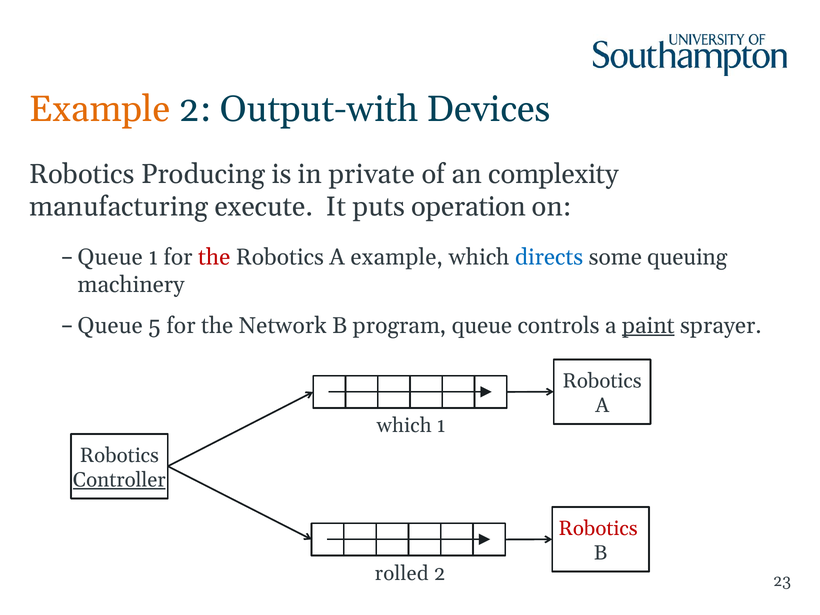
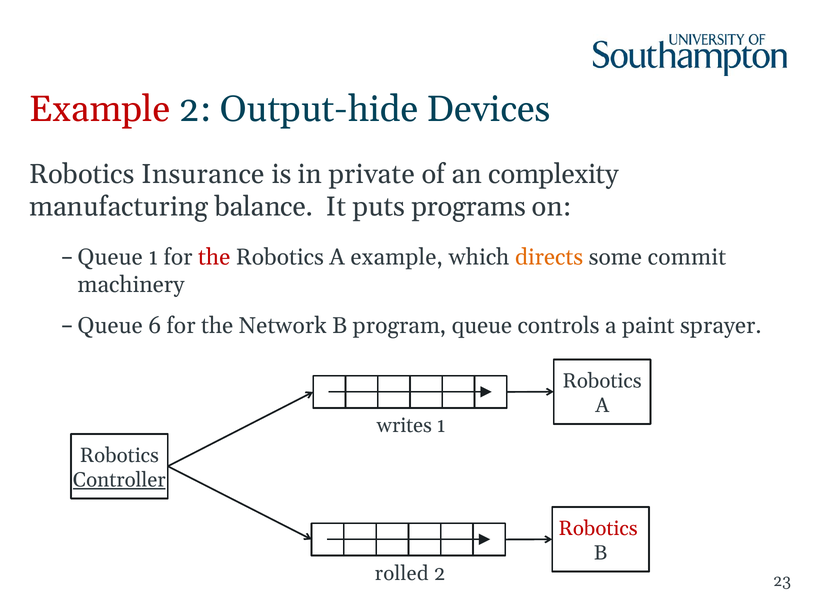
Example at (100, 109) colour: orange -> red
Output-with: Output-with -> Output-hide
Producing: Producing -> Insurance
execute: execute -> balance
operation: operation -> programs
directs colour: blue -> orange
queuing: queuing -> commit
5: 5 -> 6
paint underline: present -> none
which at (404, 425): which -> writes
